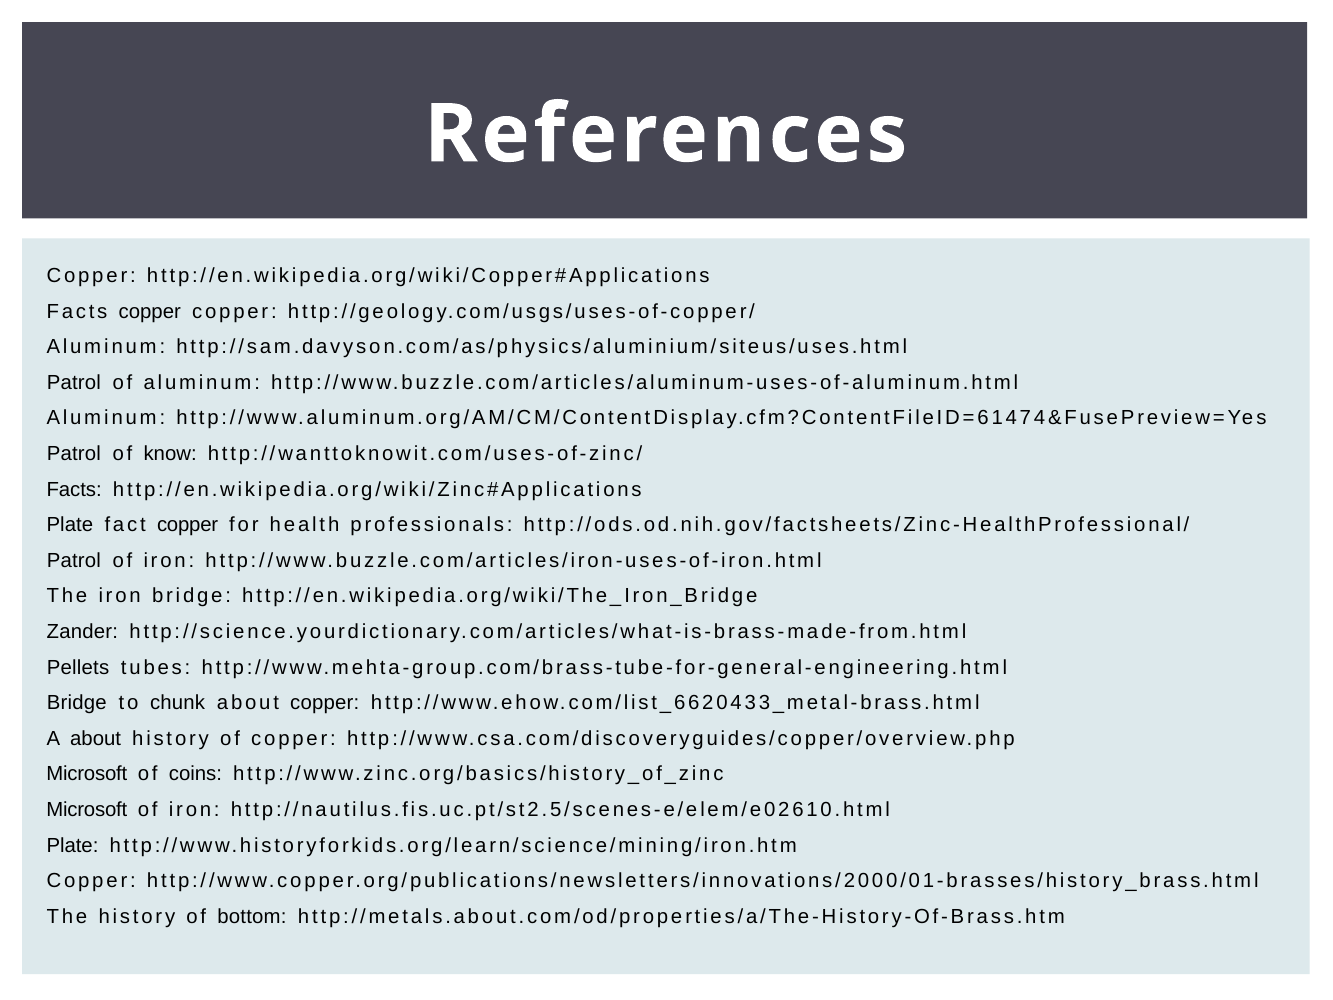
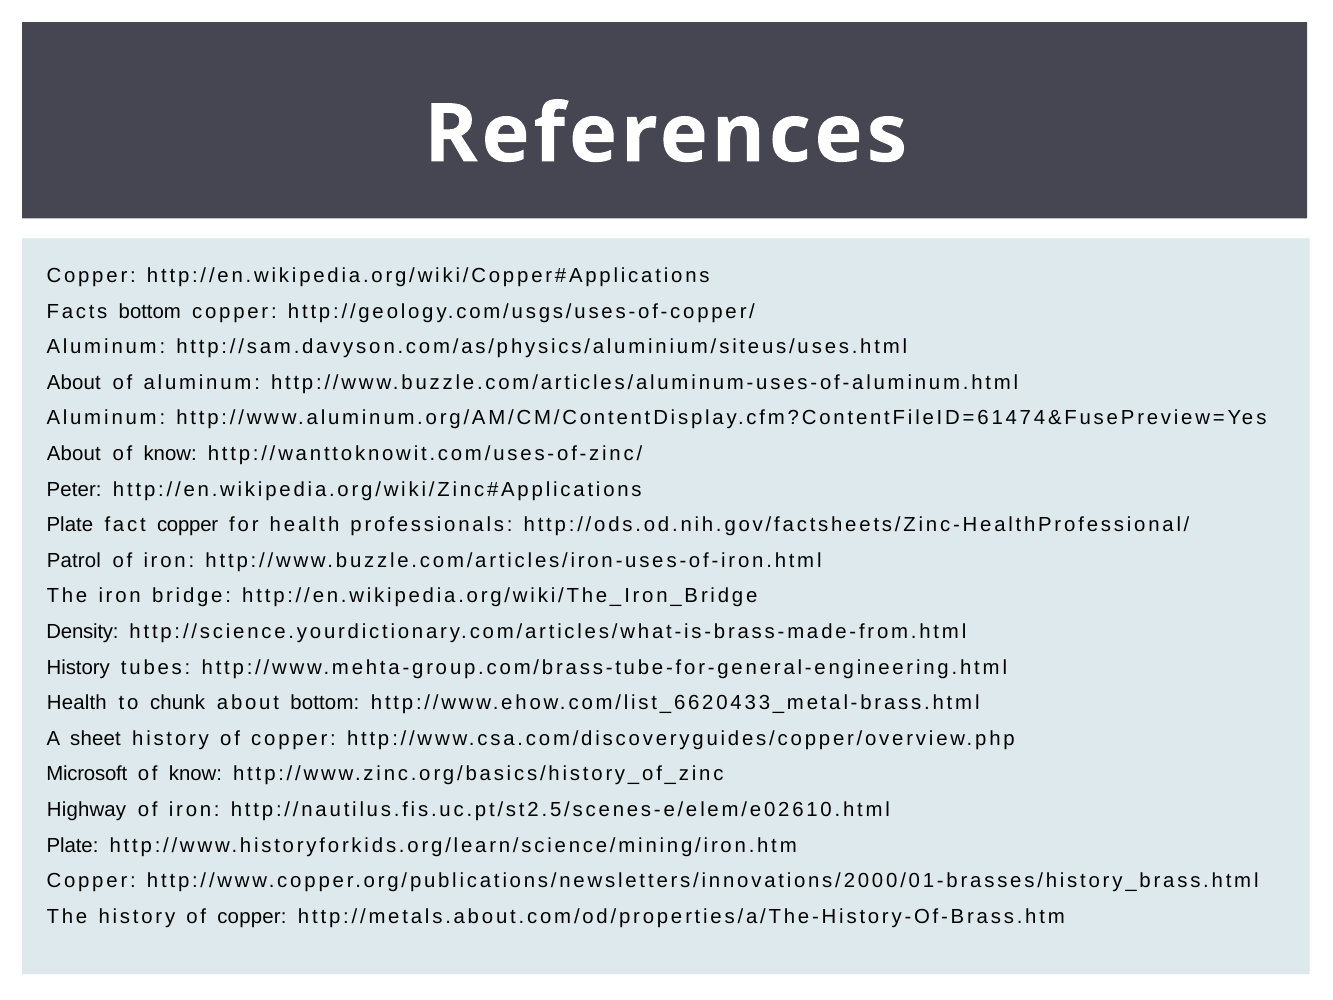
Facts copper: copper -> bottom
Patrol at (74, 383): Patrol -> About
Patrol at (74, 454): Patrol -> About
Facts at (74, 489): Facts -> Peter
Zander: Zander -> Density
Pellets at (78, 667): Pellets -> History
Bridge at (77, 703): Bridge -> Health
about copper: copper -> bottom
A about: about -> sheet
coins at (195, 774): coins -> know
Microsoft at (87, 810): Microsoft -> Highway
The history of bottom: bottom -> copper
